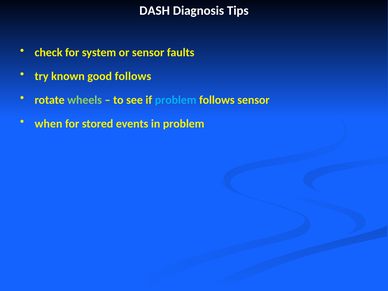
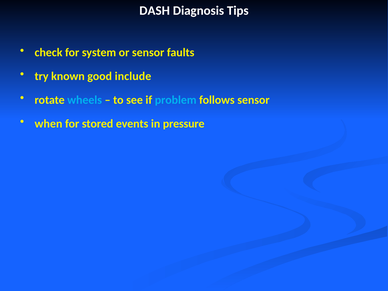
good follows: follows -> include
wheels at (85, 100) colour: light green -> light blue
in problem: problem -> pressure
